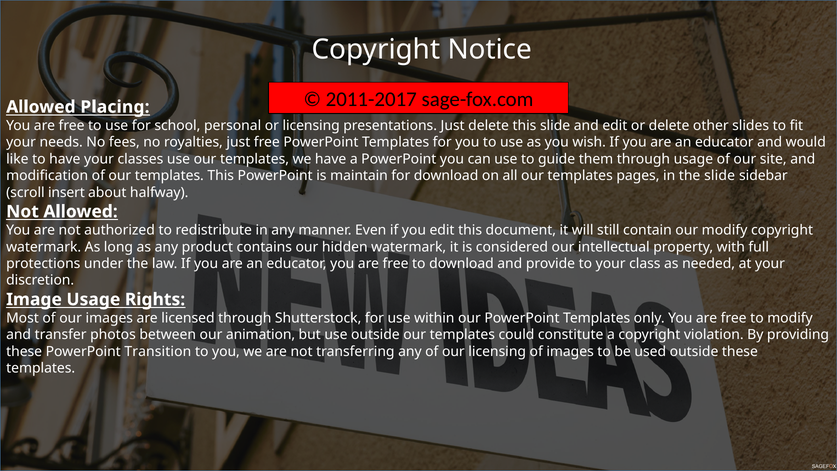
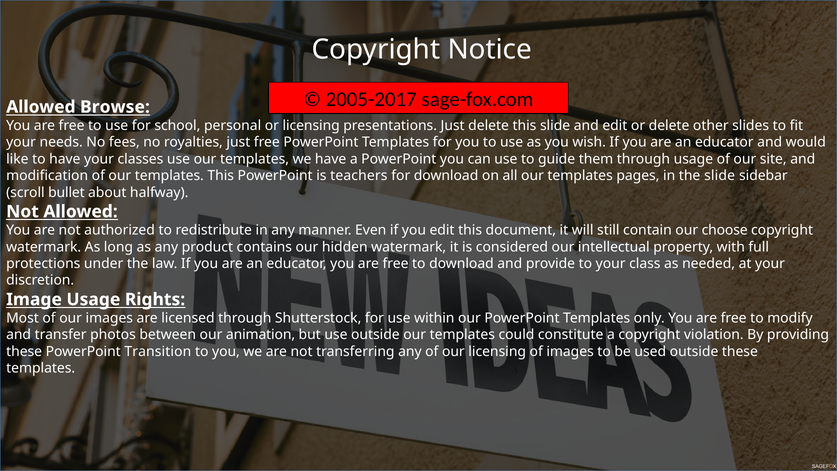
2011-2017: 2011-2017 -> 2005-2017
Placing: Placing -> Browse
maintain: maintain -> teachers
insert: insert -> bullet
our modify: modify -> choose
